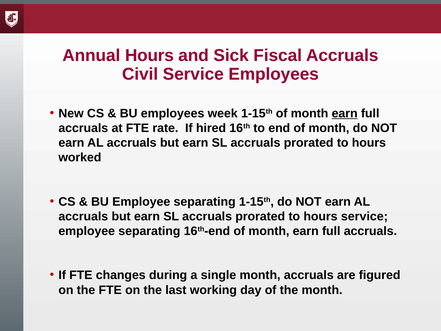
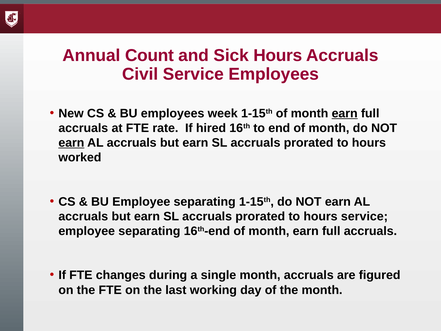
Annual Hours: Hours -> Count
Sick Fiscal: Fiscal -> Hours
earn at (71, 143) underline: none -> present
